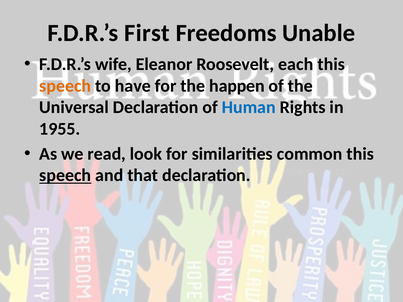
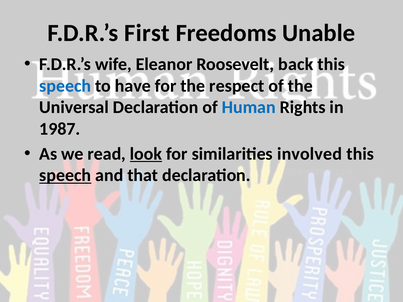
each: each -> back
speech at (65, 86) colour: orange -> blue
happen: happen -> respect
1955: 1955 -> 1987
look underline: none -> present
common: common -> involved
